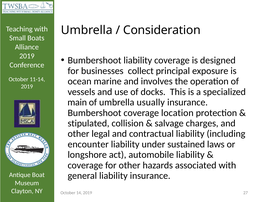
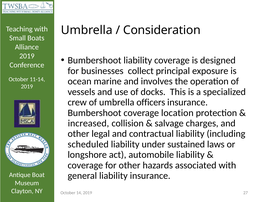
main: main -> crew
usually: usually -> officers
stipulated: stipulated -> increased
encounter: encounter -> scheduled
